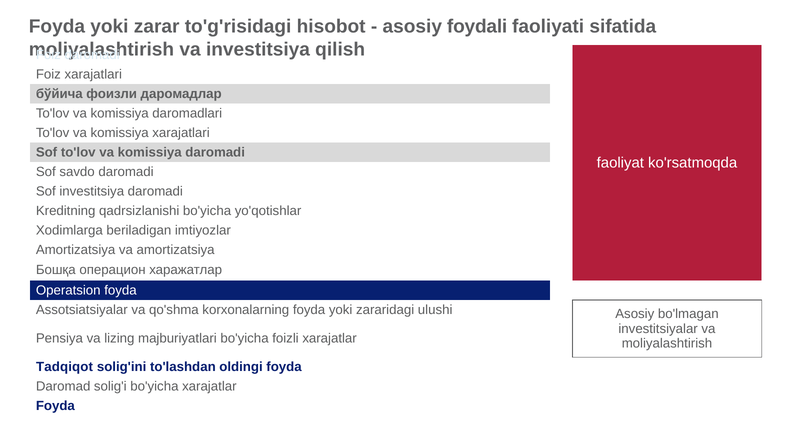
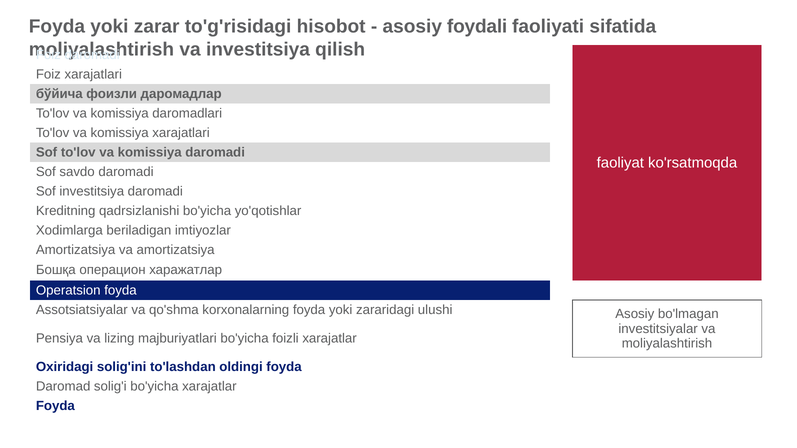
Tadqiqot: Tadqiqot -> Oxiridagi
